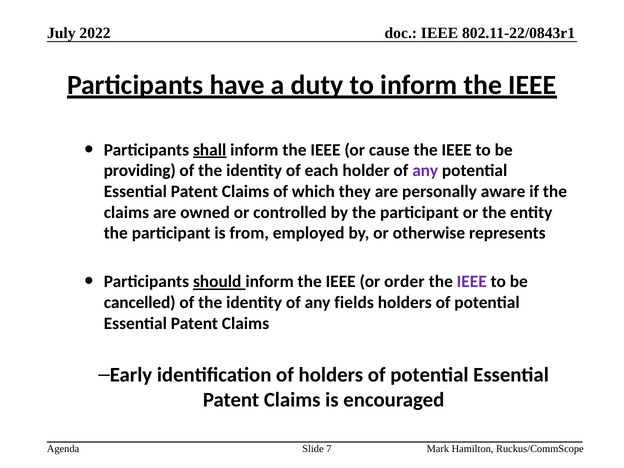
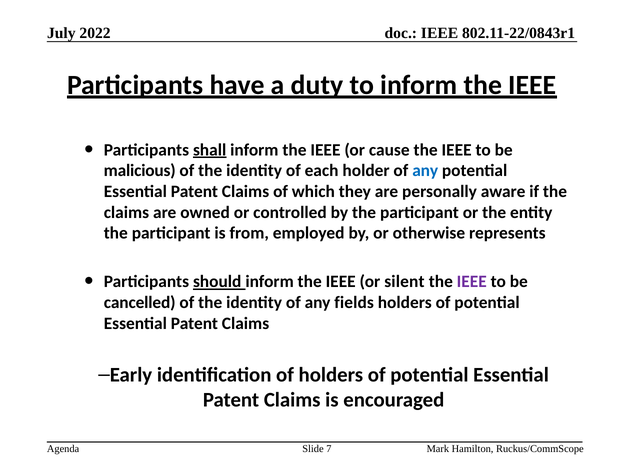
providing: providing -> malicious
any at (425, 171) colour: purple -> blue
order: order -> silent
